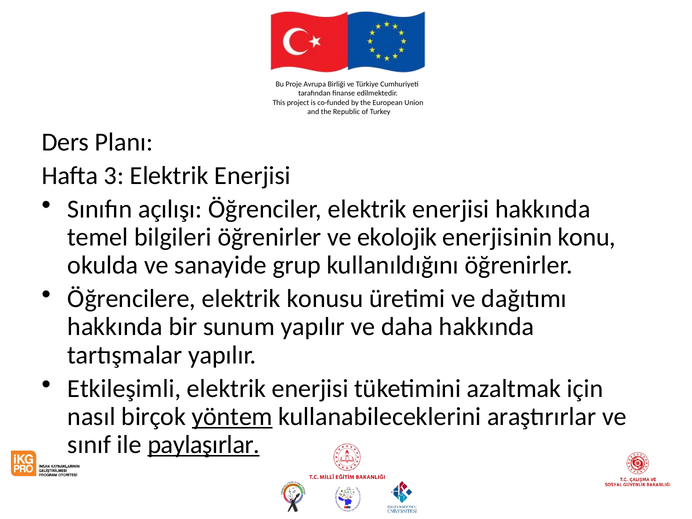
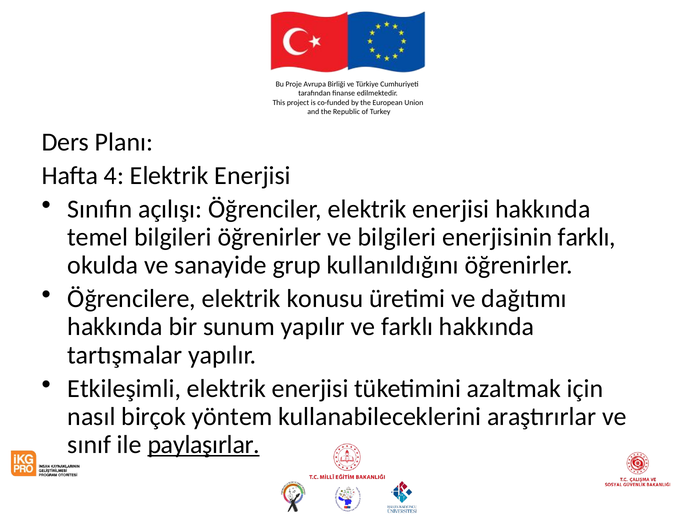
3: 3 -> 4
ve ekolojik: ekolojik -> bilgileri
enerjisinin konu: konu -> farklı
ve daha: daha -> farklı
yöntem underline: present -> none
